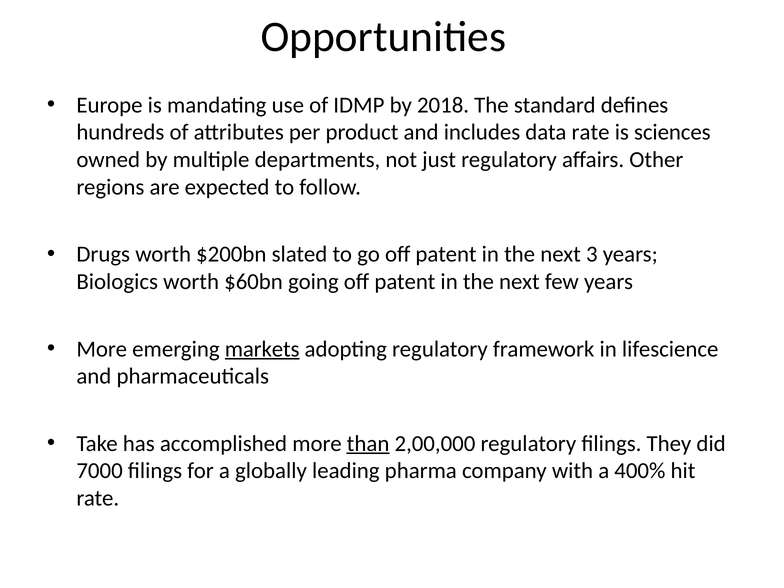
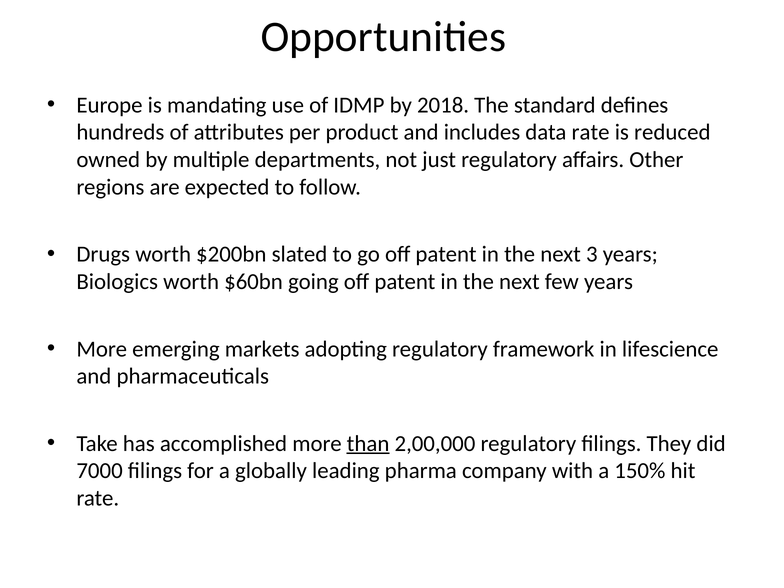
sciences: sciences -> reduced
markets underline: present -> none
400%: 400% -> 150%
